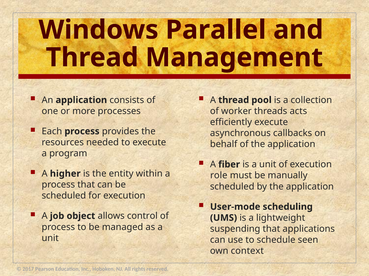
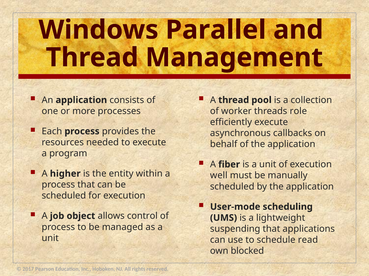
acts: acts -> role
role: role -> well
seen: seen -> read
context: context -> blocked
